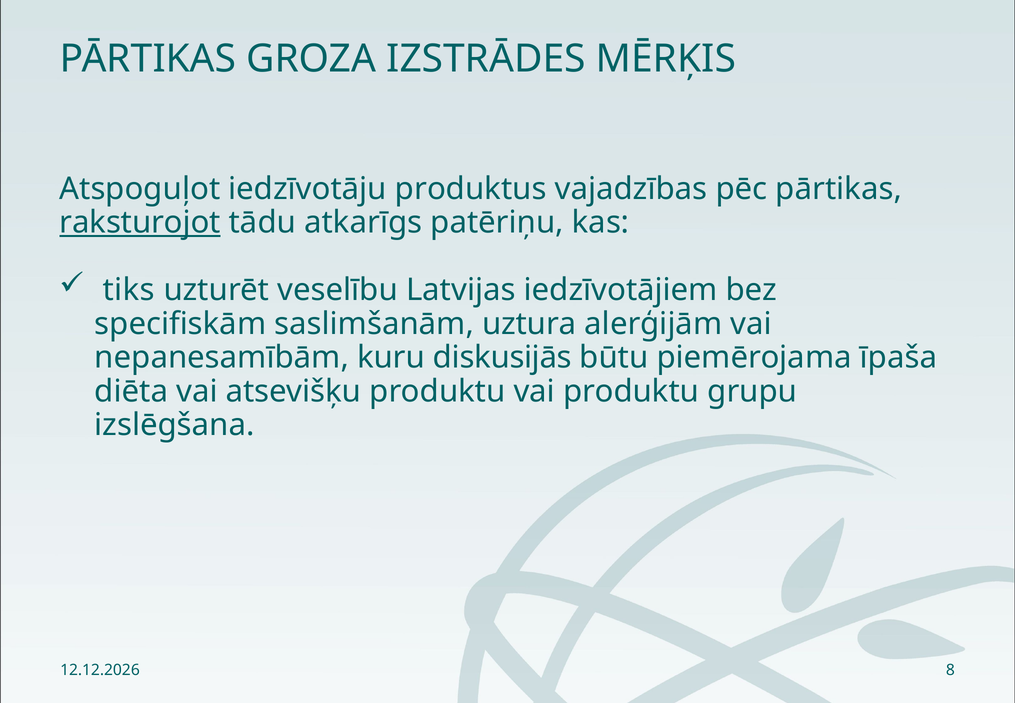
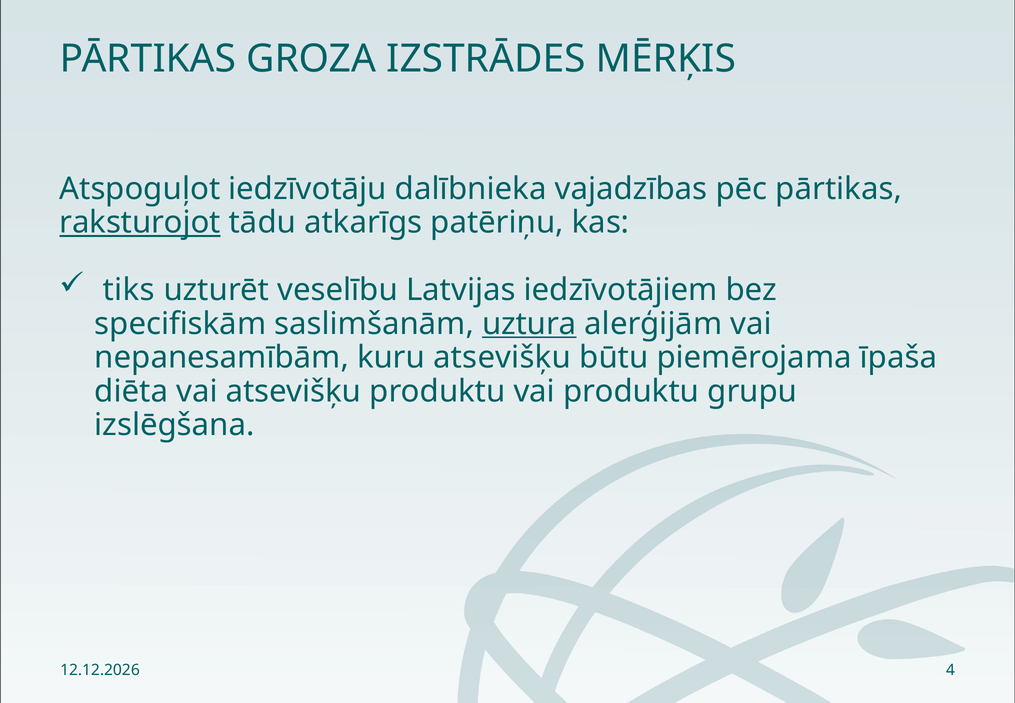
produktus: produktus -> dalībnieka
uztura underline: none -> present
kuru diskusijās: diskusijās -> atsevišķu
8: 8 -> 4
